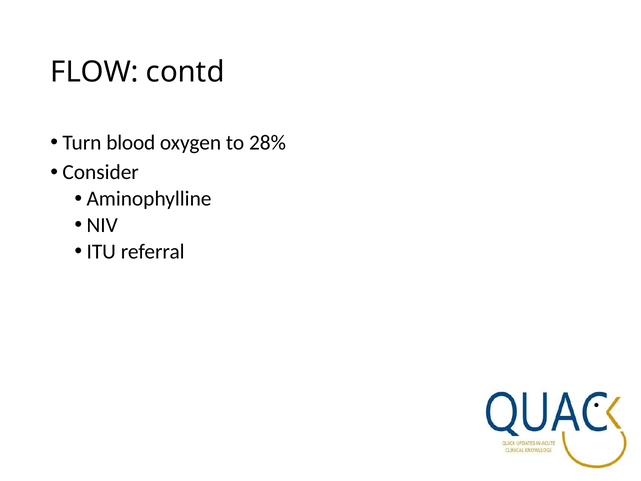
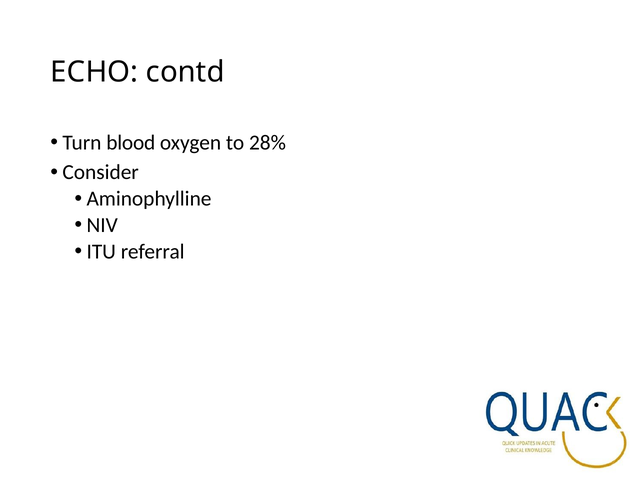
FLOW: FLOW -> ECHO
